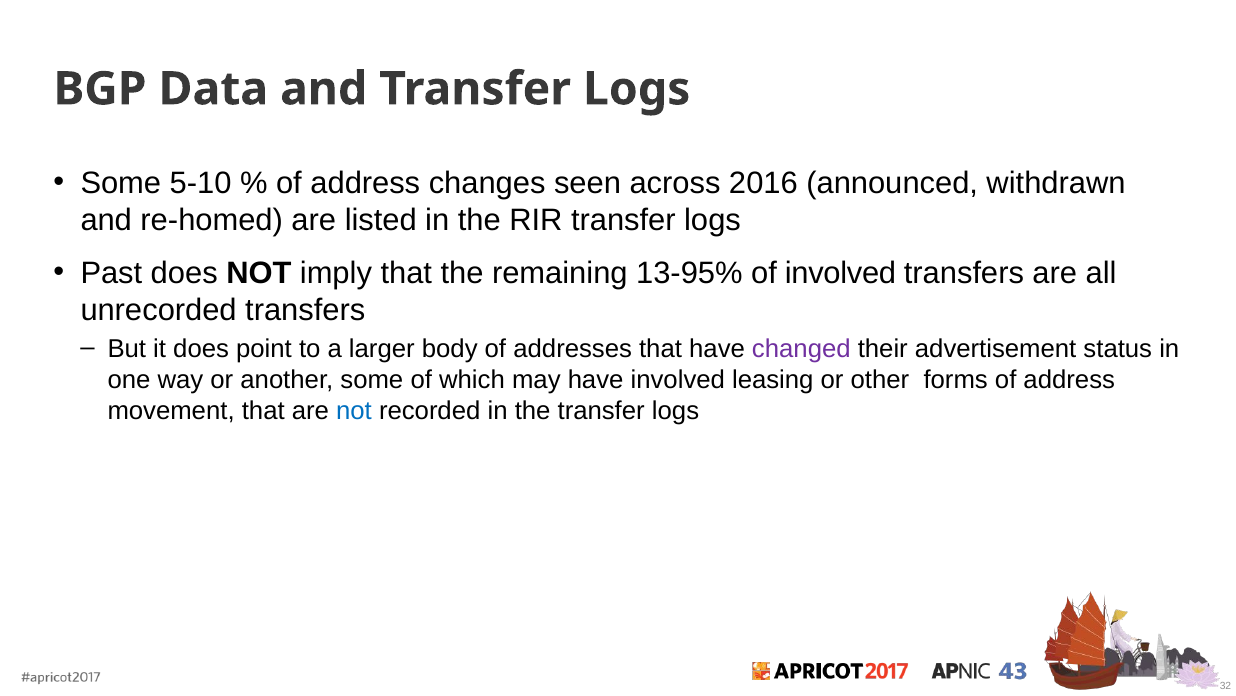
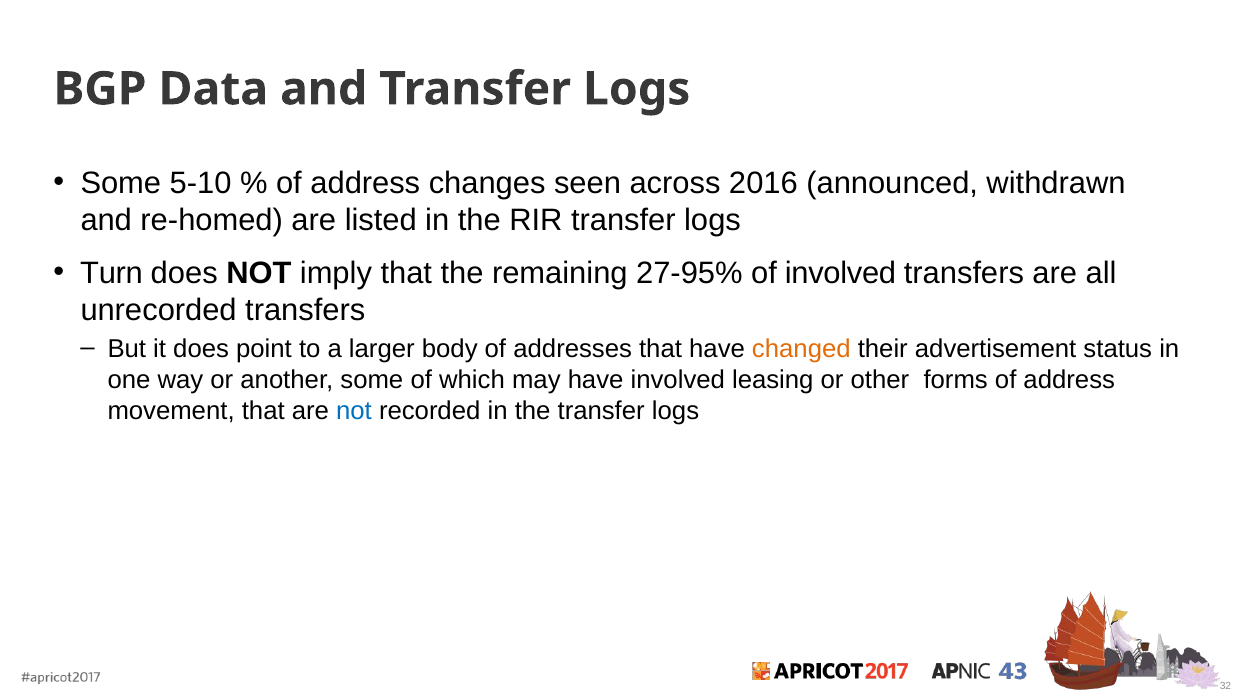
Past: Past -> Turn
13-95%: 13-95% -> 27-95%
changed colour: purple -> orange
